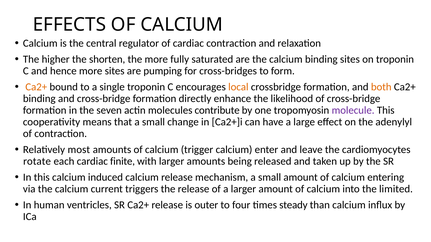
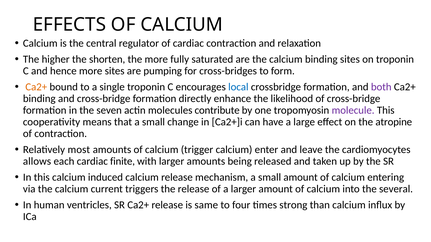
local colour: orange -> blue
both colour: orange -> purple
adenylyl: adenylyl -> atropine
rotate: rotate -> allows
limited: limited -> several
outer: outer -> same
steady: steady -> strong
